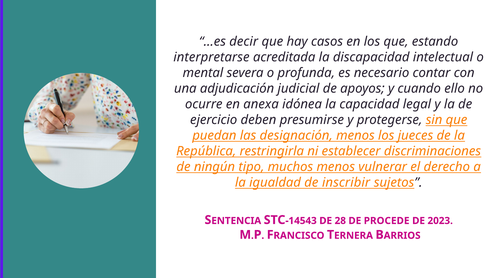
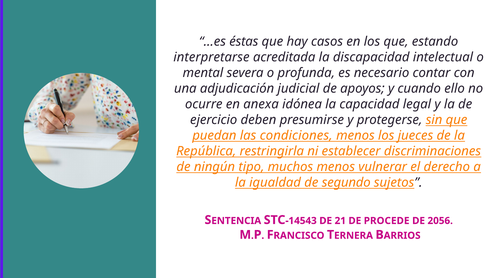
decir: decir -> éstas
designación: designación -> condiciones
inscribir: inscribir -> segundo
28: 28 -> 21
2023: 2023 -> 2056
